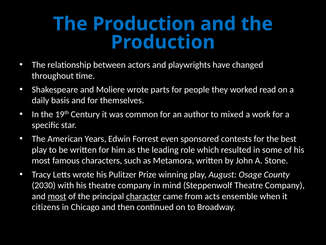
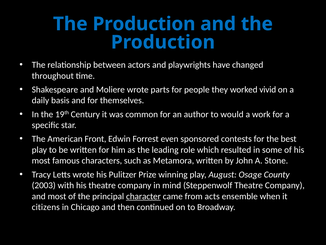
read: read -> vivid
mixed: mixed -> would
Years: Years -> Front
2030: 2030 -> 2003
most at (57, 196) underline: present -> none
